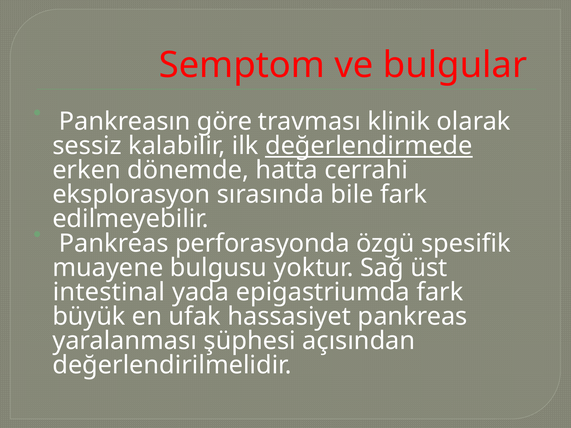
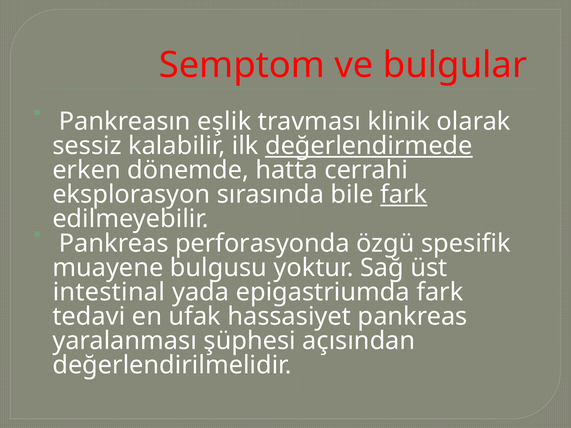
göre: göre -> eşlik
fark at (404, 195) underline: none -> present
büyük: büyük -> tedavi
